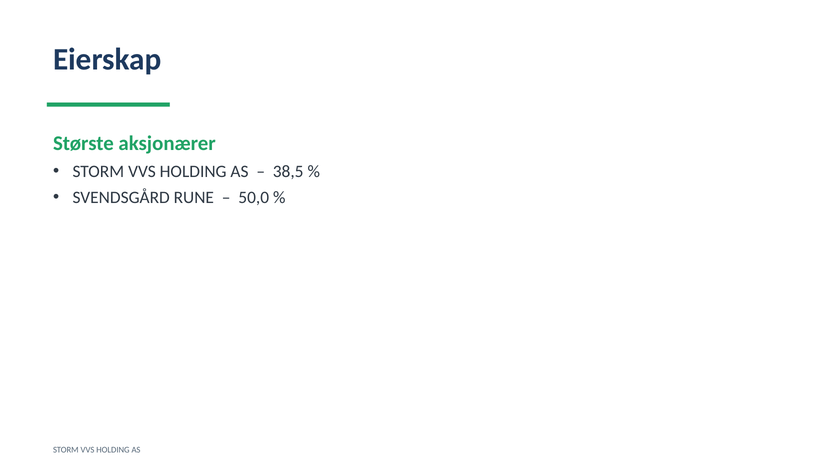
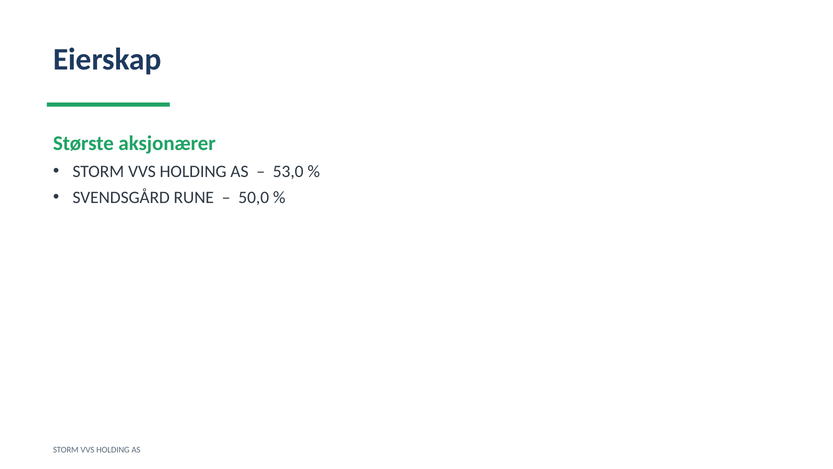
38,5: 38,5 -> 53,0
